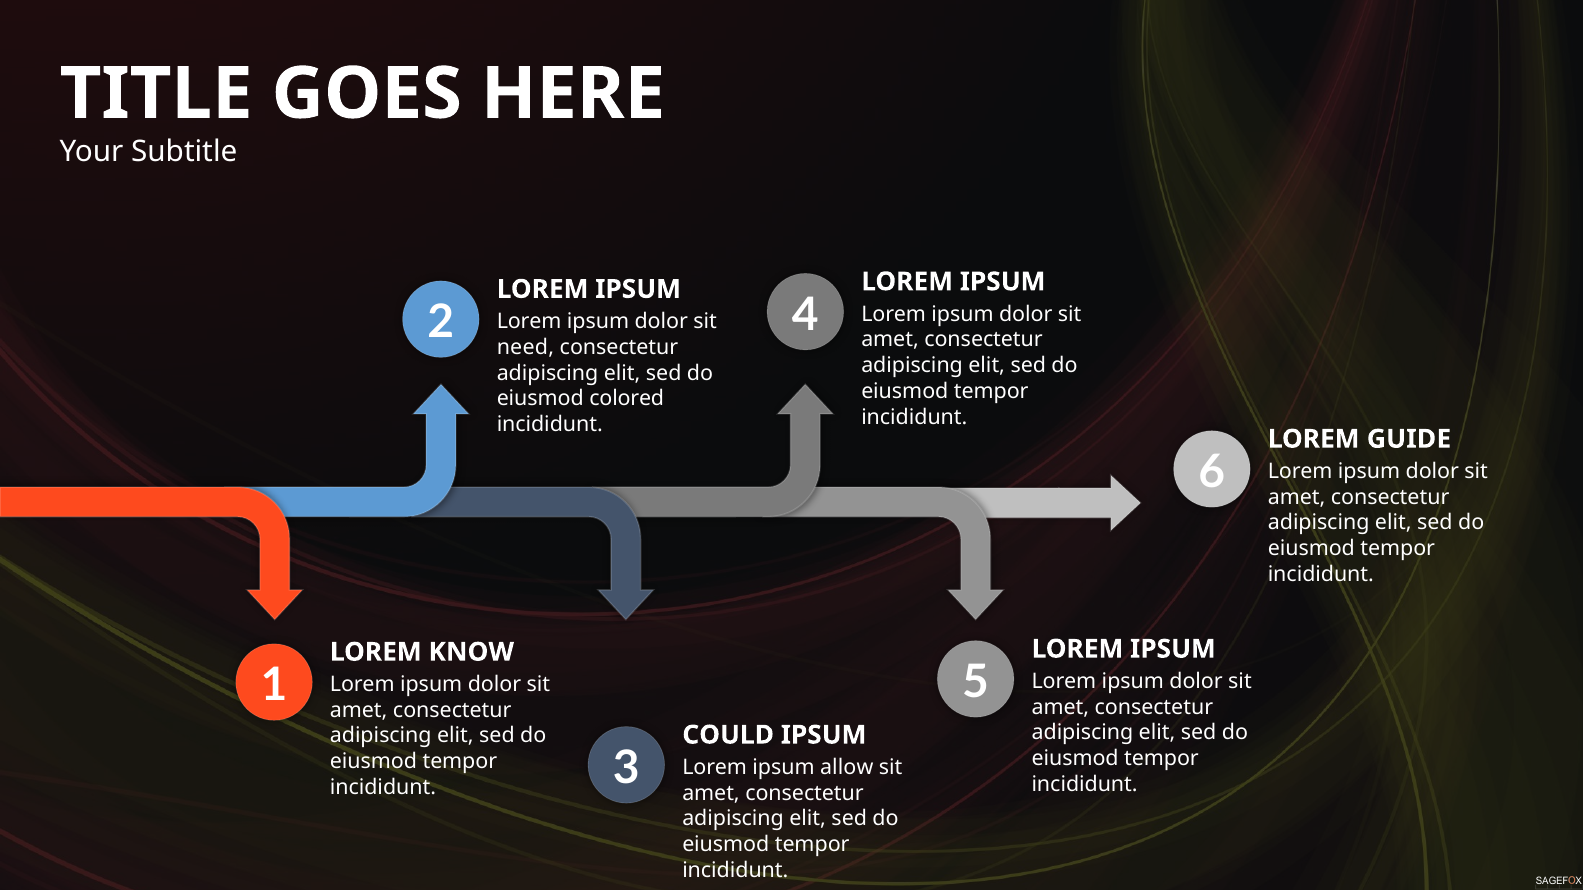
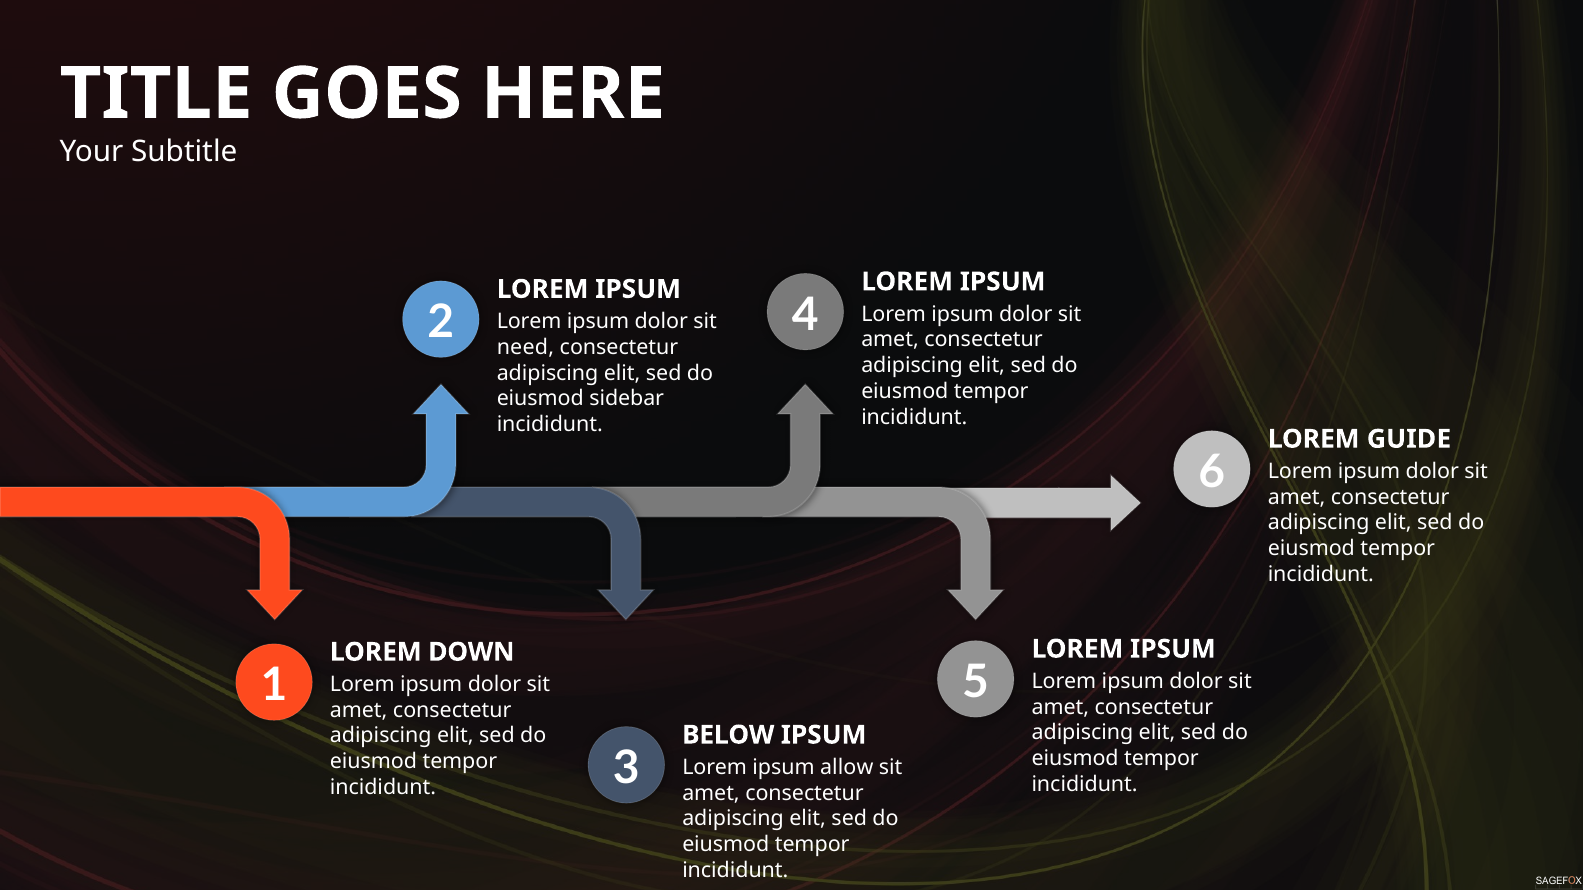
colored: colored -> sidebar
KNOW: KNOW -> DOWN
COULD: COULD -> BELOW
